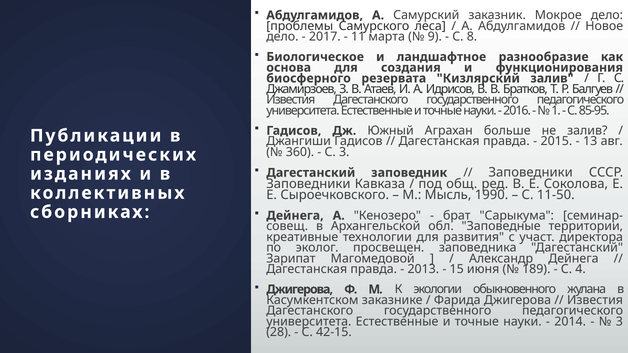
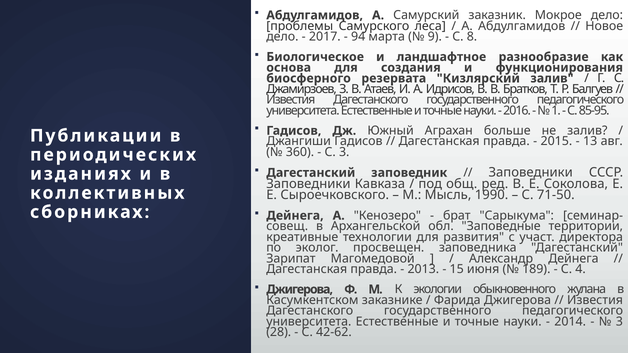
11: 11 -> 94
11-50: 11-50 -> 71-50
42-15: 42-15 -> 42-62
